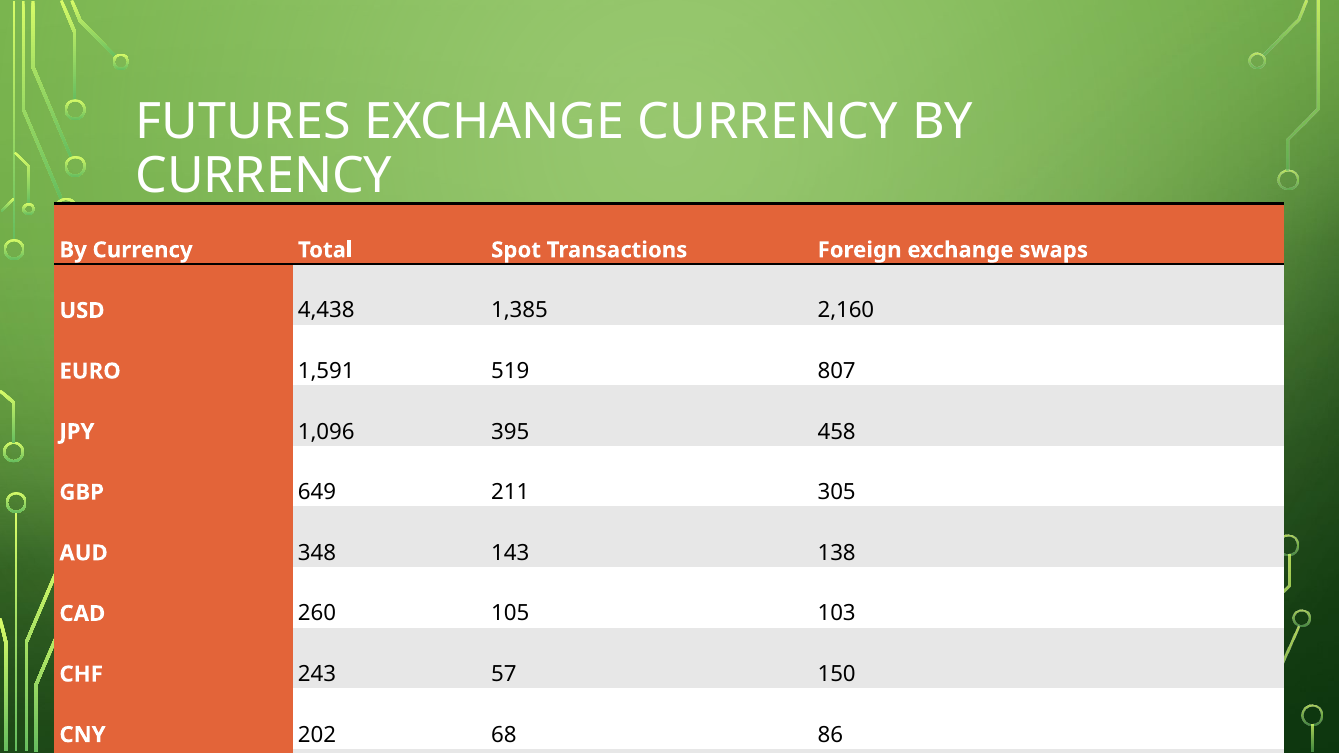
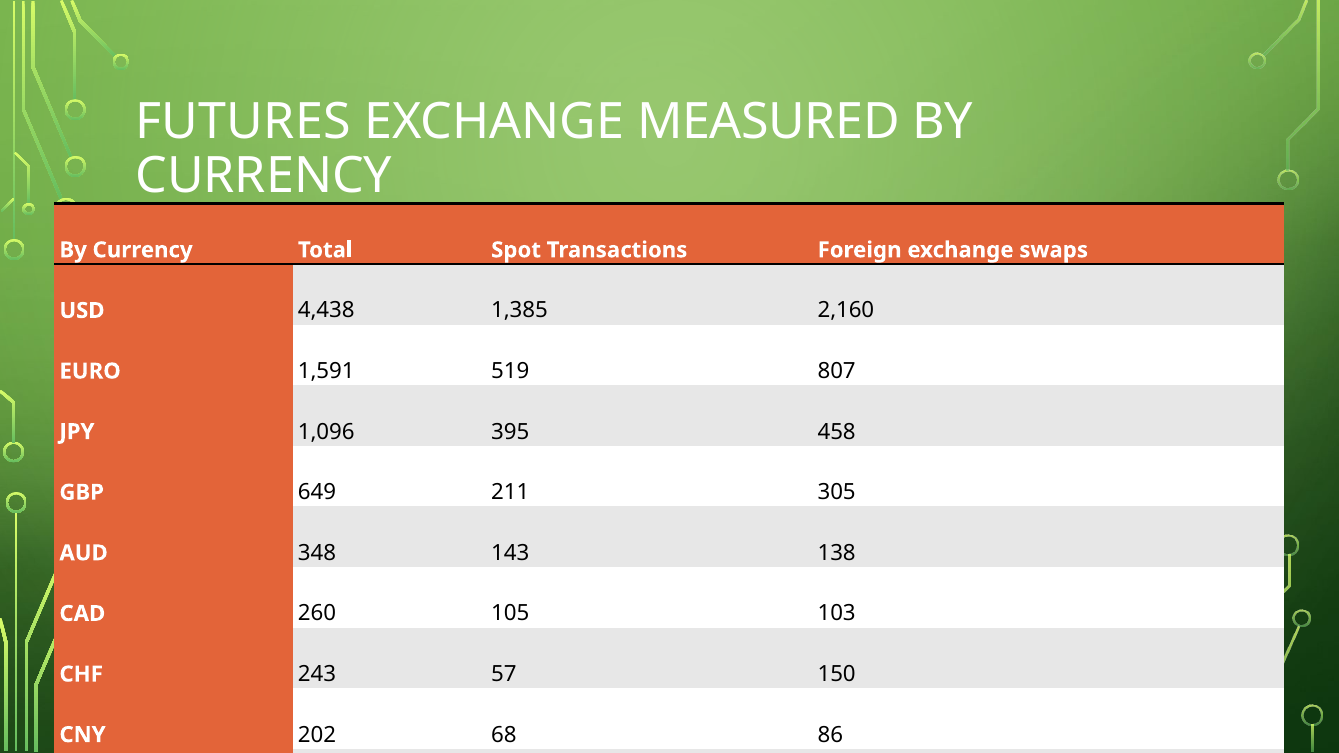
EXCHANGE CURRENCY: CURRENCY -> MEASURED
